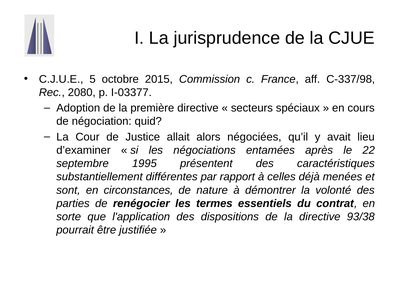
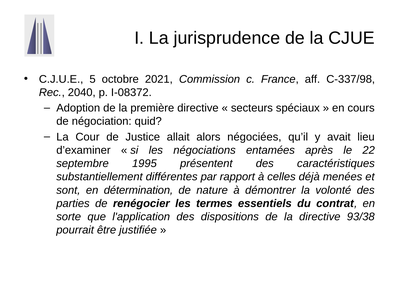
2015: 2015 -> 2021
2080: 2080 -> 2040
I-03377: I-03377 -> I-08372
circonstances: circonstances -> détermination
